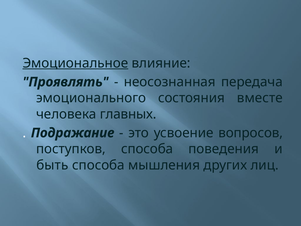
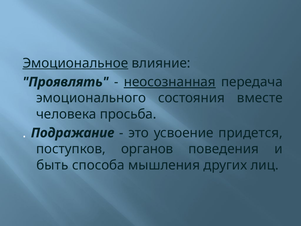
неосознанная underline: none -> present
главных: главных -> просьба
вопросов: вопросов -> придется
поступков способа: способа -> органов
